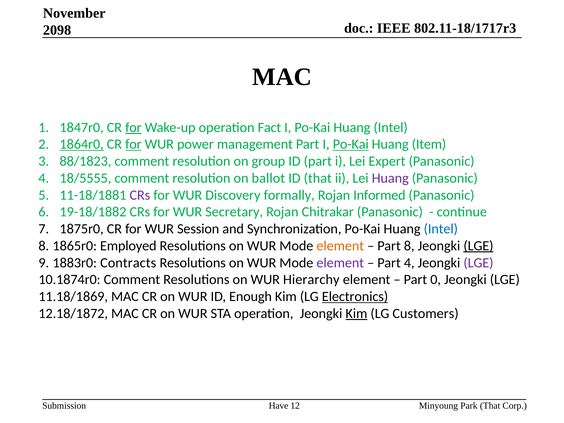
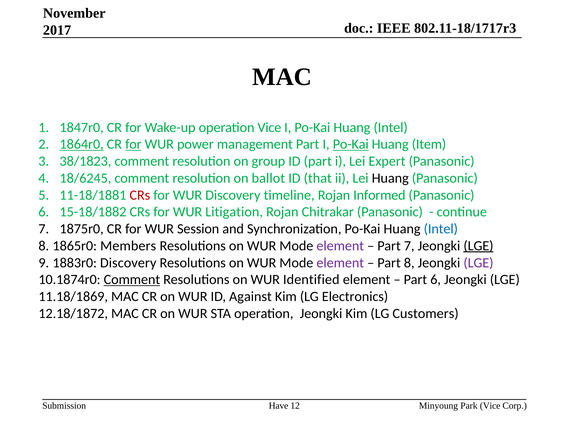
2098: 2098 -> 2017
for at (133, 127) underline: present -> none
operation Fact: Fact -> Vice
88/1823: 88/1823 -> 38/1823
18/5555: 18/5555 -> 18/6245
Huang at (390, 178) colour: purple -> black
CRs at (140, 195) colour: purple -> red
formally: formally -> timeline
19-18/1882: 19-18/1882 -> 15-18/1882
Secretary: Secretary -> Litigation
Employed: Employed -> Members
element at (340, 246) colour: orange -> purple
Part 8: 8 -> 7
Contracts at (128, 263): Contracts -> Discovery
Part 4: 4 -> 8
Comment at (132, 280) underline: none -> present
Hierarchy: Hierarchy -> Identified
Part 0: 0 -> 6
Enough: Enough -> Against
Electronics underline: present -> none
Kim at (356, 313) underline: present -> none
Park That: That -> Vice
